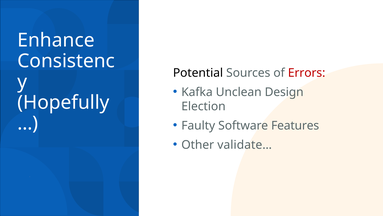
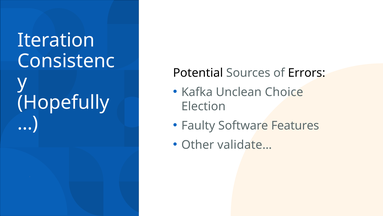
Enhance: Enhance -> Iteration
Errors colour: red -> black
Design: Design -> Choice
